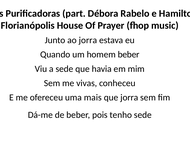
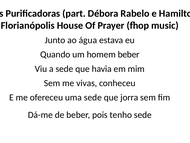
ao jorra: jorra -> água
uma mais: mais -> sede
